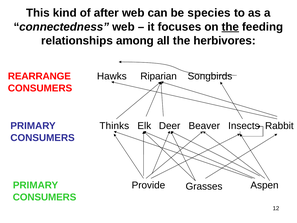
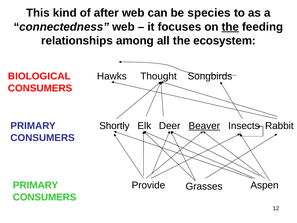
herbivores: herbivores -> ecosystem
REARRANGE: REARRANGE -> BIOLOGICAL
Riparian: Riparian -> Thought
Thinks: Thinks -> Shortly
Beaver underline: none -> present
